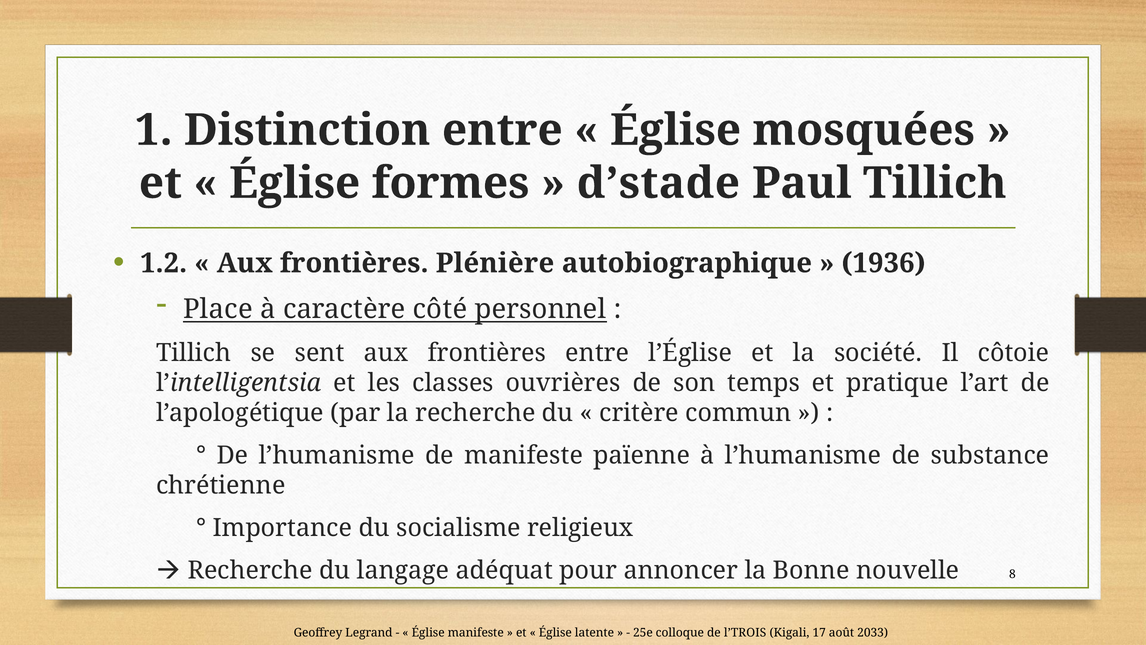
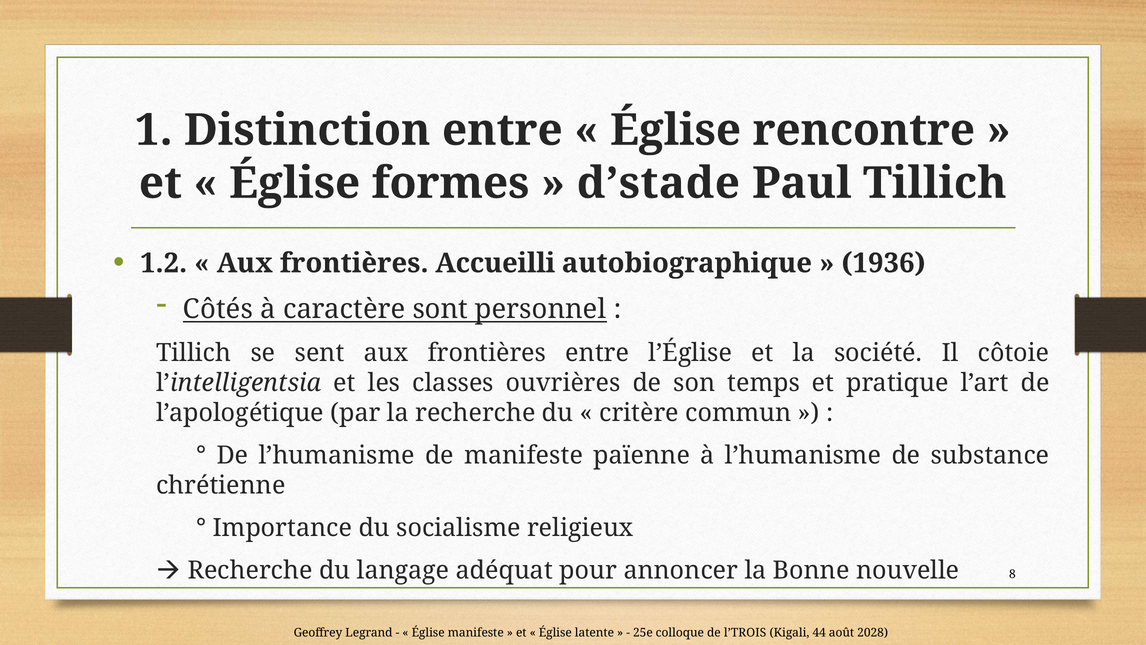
mosquées: mosquées -> rencontre
Plénière: Plénière -> Accueilli
Place: Place -> Côtés
côté: côté -> sont
17: 17 -> 44
2033: 2033 -> 2028
